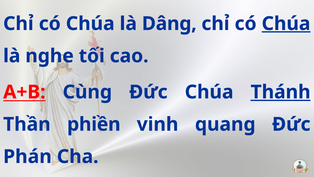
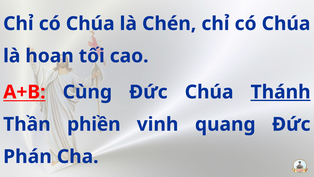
Dâng: Dâng -> Chén
Chúa at (286, 24) underline: present -> none
nghe: nghe -> hoan
